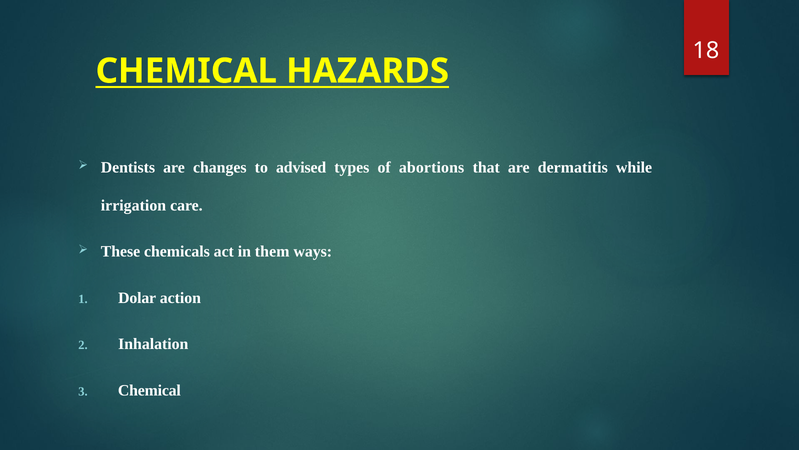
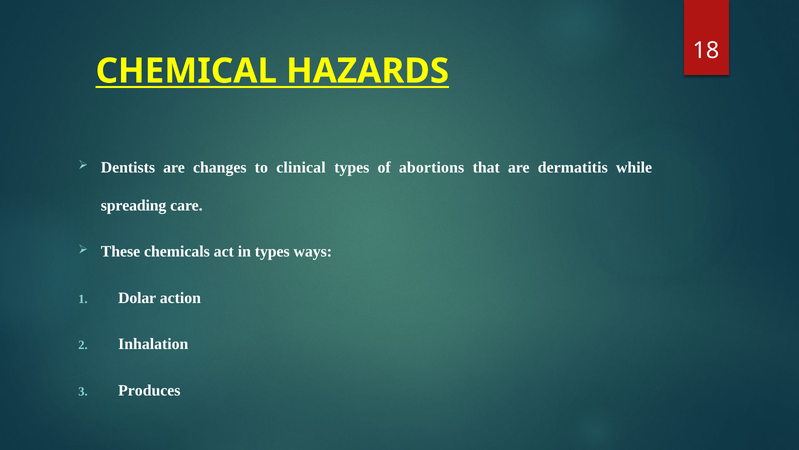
advised: advised -> clinical
irrigation: irrigation -> spreading
in them: them -> types
Chemical at (149, 390): Chemical -> Produces
